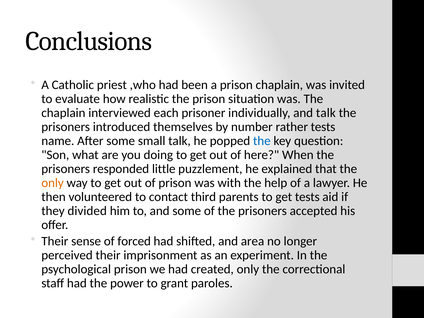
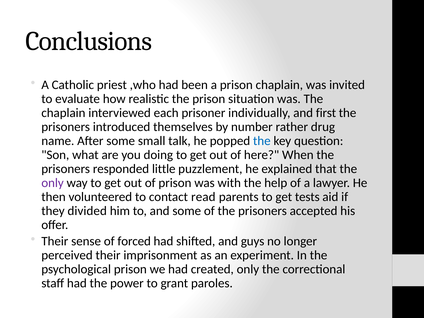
and talk: talk -> first
rather tests: tests -> drug
only at (53, 183) colour: orange -> purple
third: third -> read
area: area -> guys
